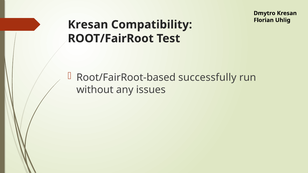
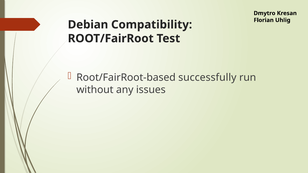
Kresan at (88, 25): Kresan -> Debian
